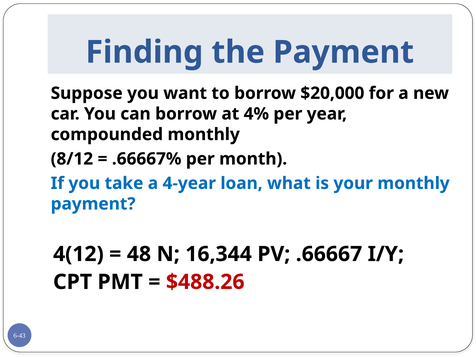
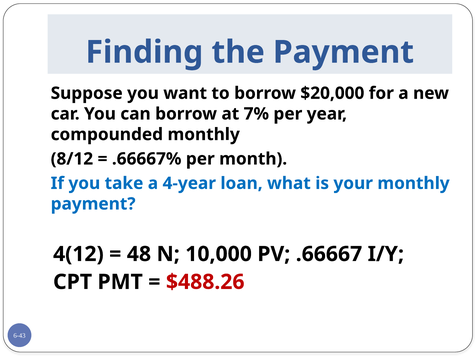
4%: 4% -> 7%
16,344: 16,344 -> 10,000
